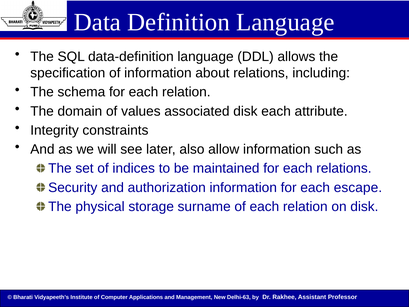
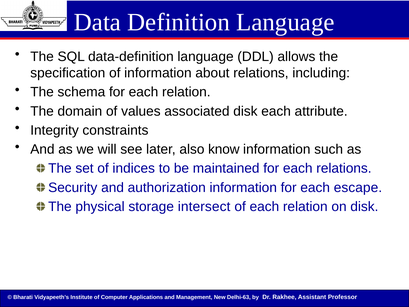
allow: allow -> know
surname: surname -> intersect
